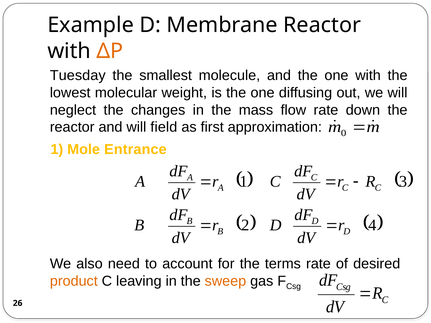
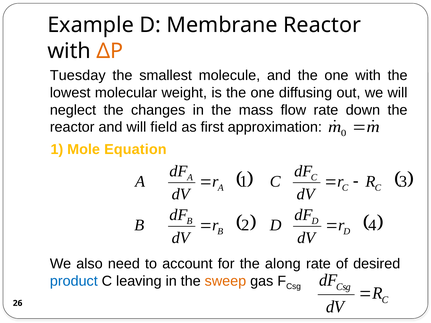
Entrance: Entrance -> Equation
terms: terms -> along
product colour: orange -> blue
